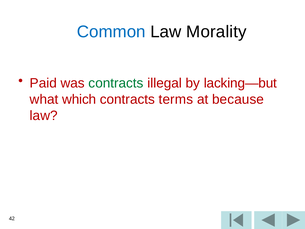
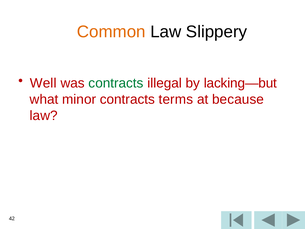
Common colour: blue -> orange
Morality: Morality -> Slippery
Paid: Paid -> Well
which: which -> minor
